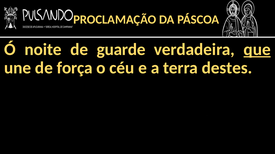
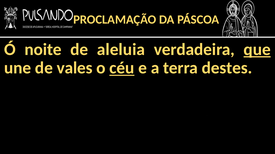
guarde: guarde -> aleluia
força: força -> vales
céu underline: none -> present
